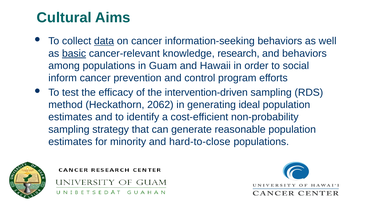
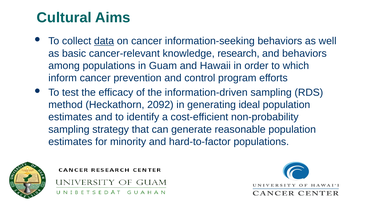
basic underline: present -> none
social: social -> which
intervention-driven: intervention-driven -> information-driven
2062: 2062 -> 2092
hard-to-close: hard-to-close -> hard-to-factor
